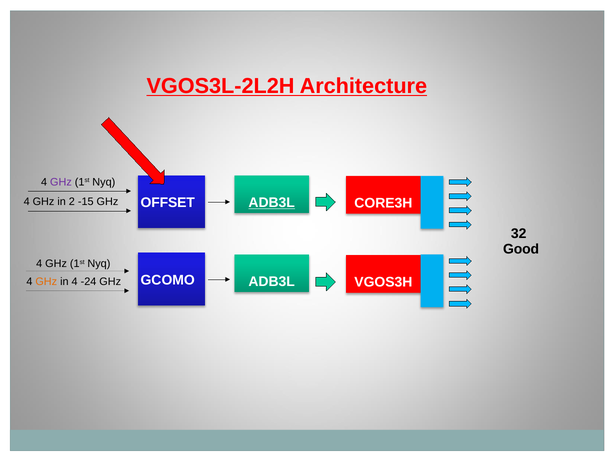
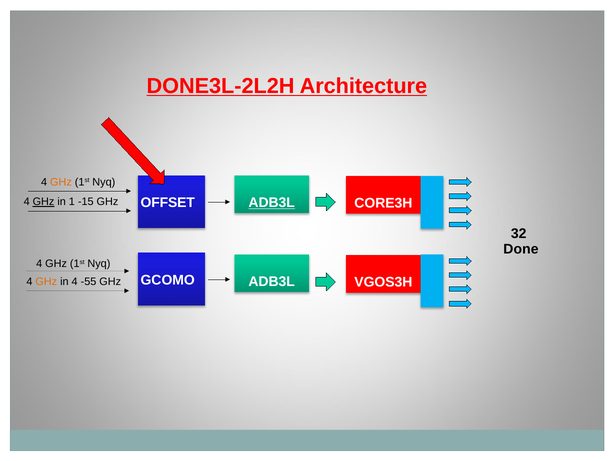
VGOS3L-2L2H: VGOS3L-2L2H -> DONE3L-2L2H
GHz at (61, 182) colour: purple -> orange
GHz at (44, 202) underline: none -> present
2: 2 -> 1
Good: Good -> Done
-24: -24 -> -55
